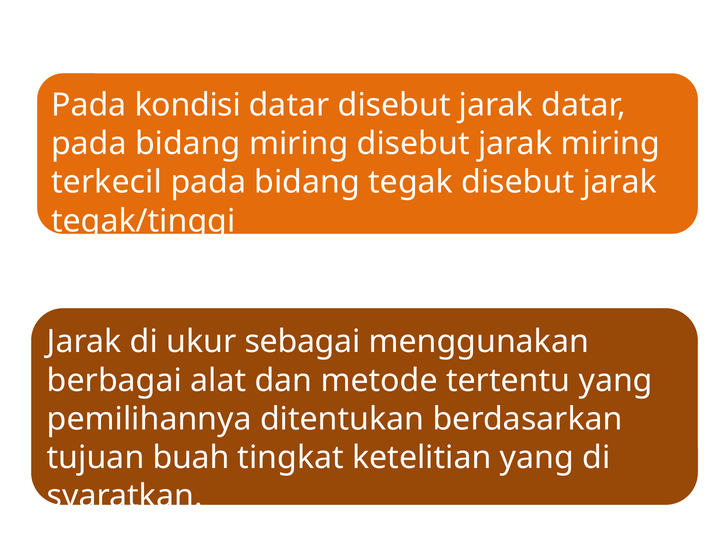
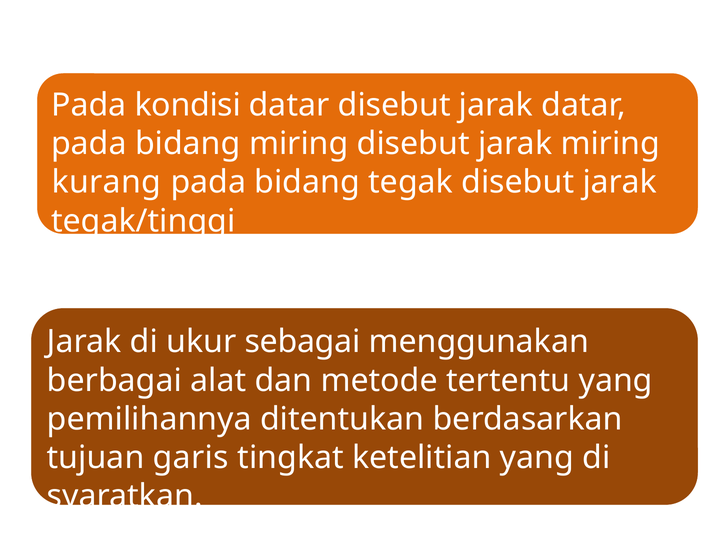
terkecil: terkecil -> kurang
buah: buah -> garis
